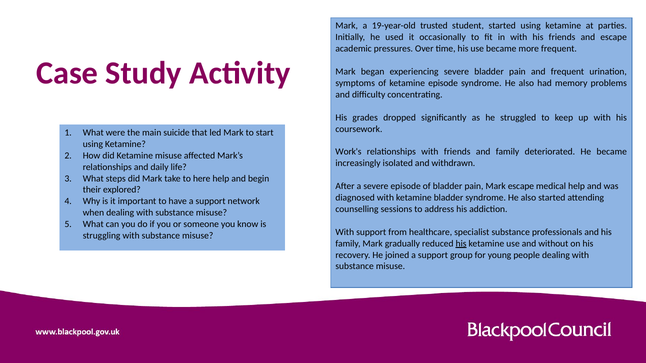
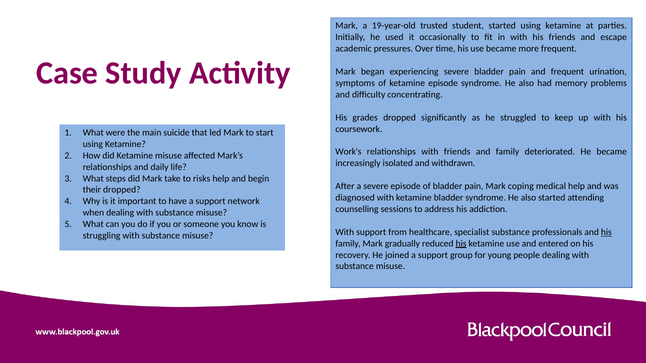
here: here -> risks
Mark escape: escape -> coping
their explored: explored -> dropped
his at (606, 232) underline: none -> present
without: without -> entered
